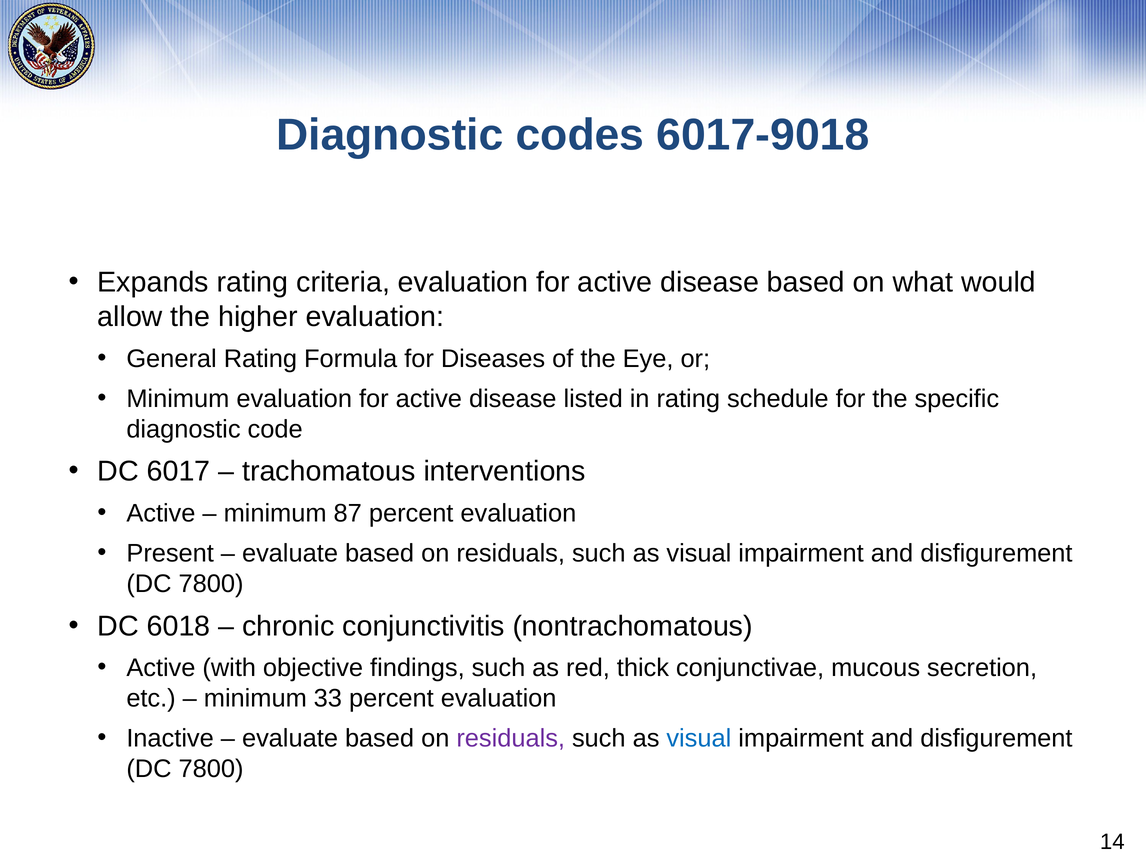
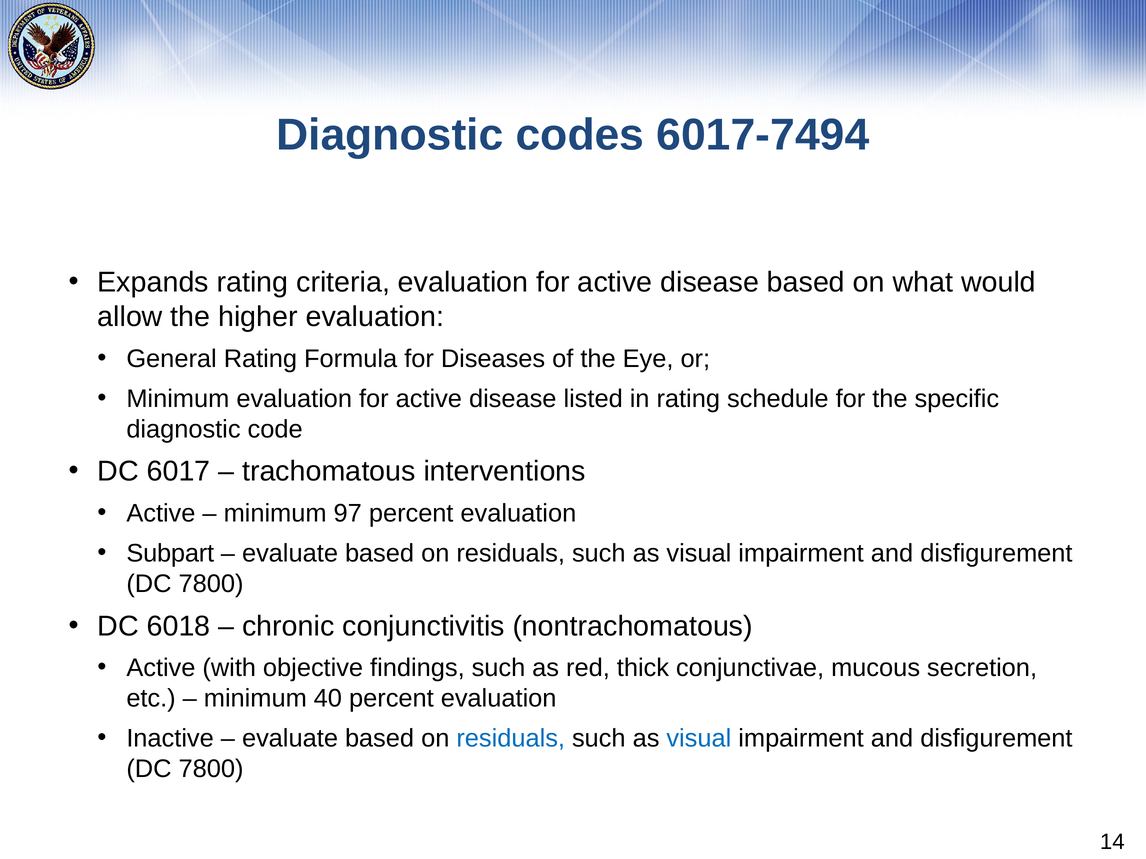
6017-9018: 6017-9018 -> 6017-7494
87: 87 -> 97
Present: Present -> Subpart
33: 33 -> 40
residuals at (511, 739) colour: purple -> blue
